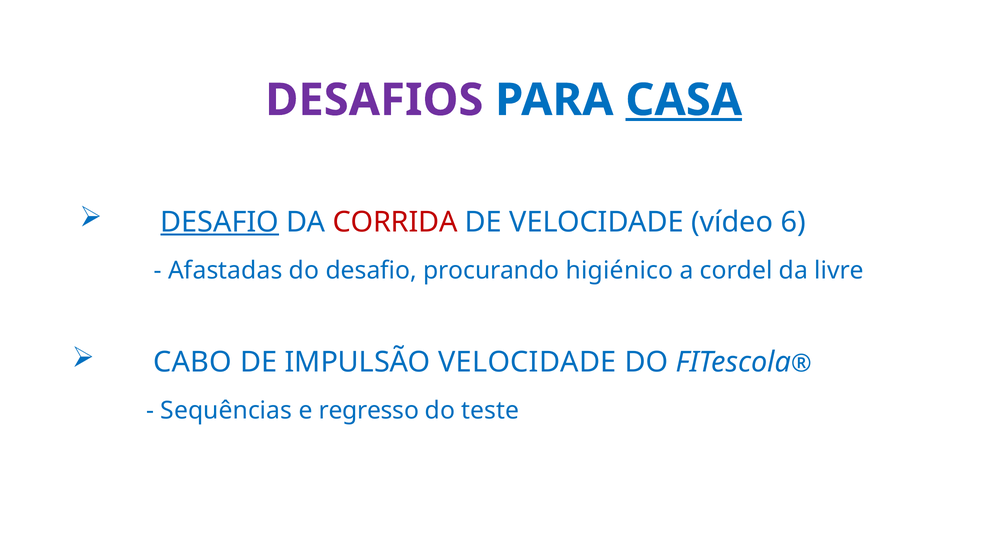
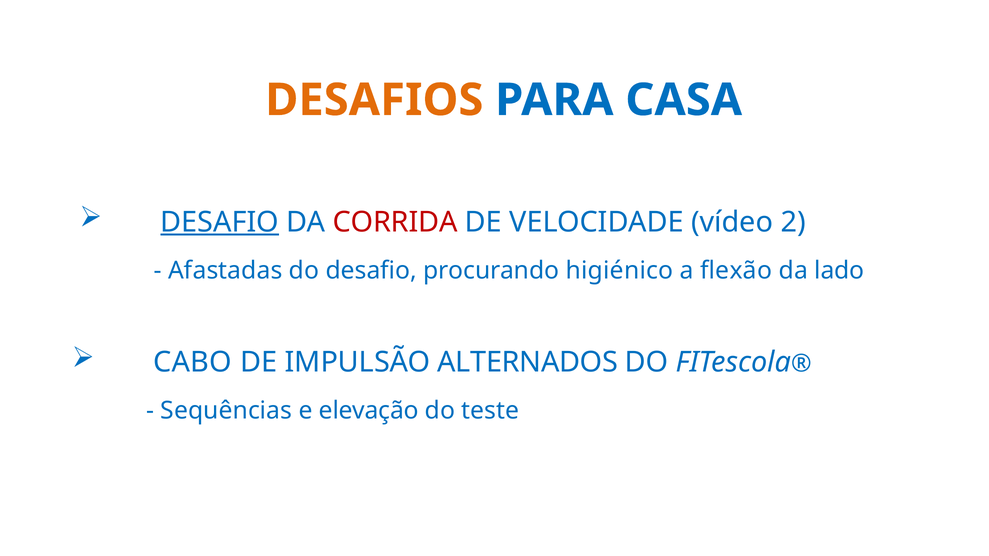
DESAFIOS colour: purple -> orange
CASA underline: present -> none
6: 6 -> 2
cordel: cordel -> flexão
livre: livre -> lado
IMPULSÃO VELOCIDADE: VELOCIDADE -> ALTERNADOS
regresso: regresso -> elevação
